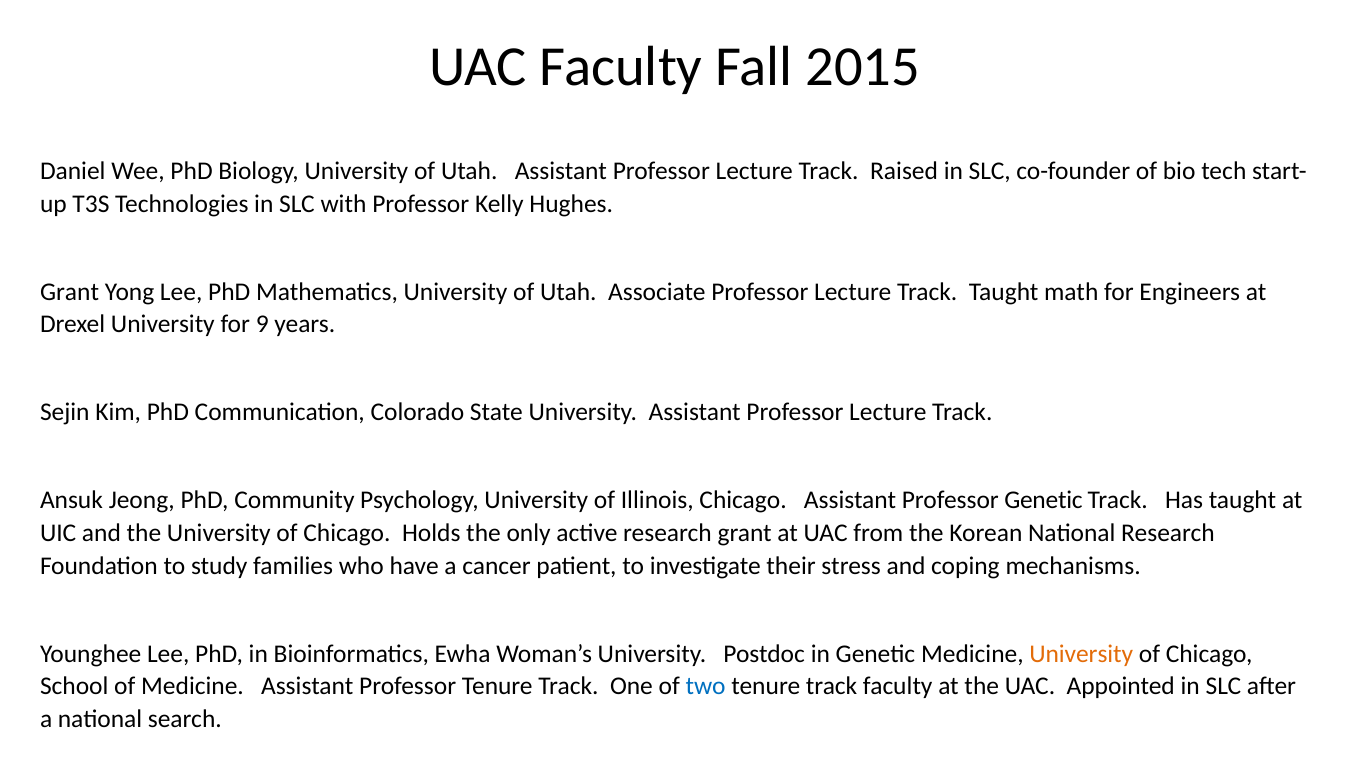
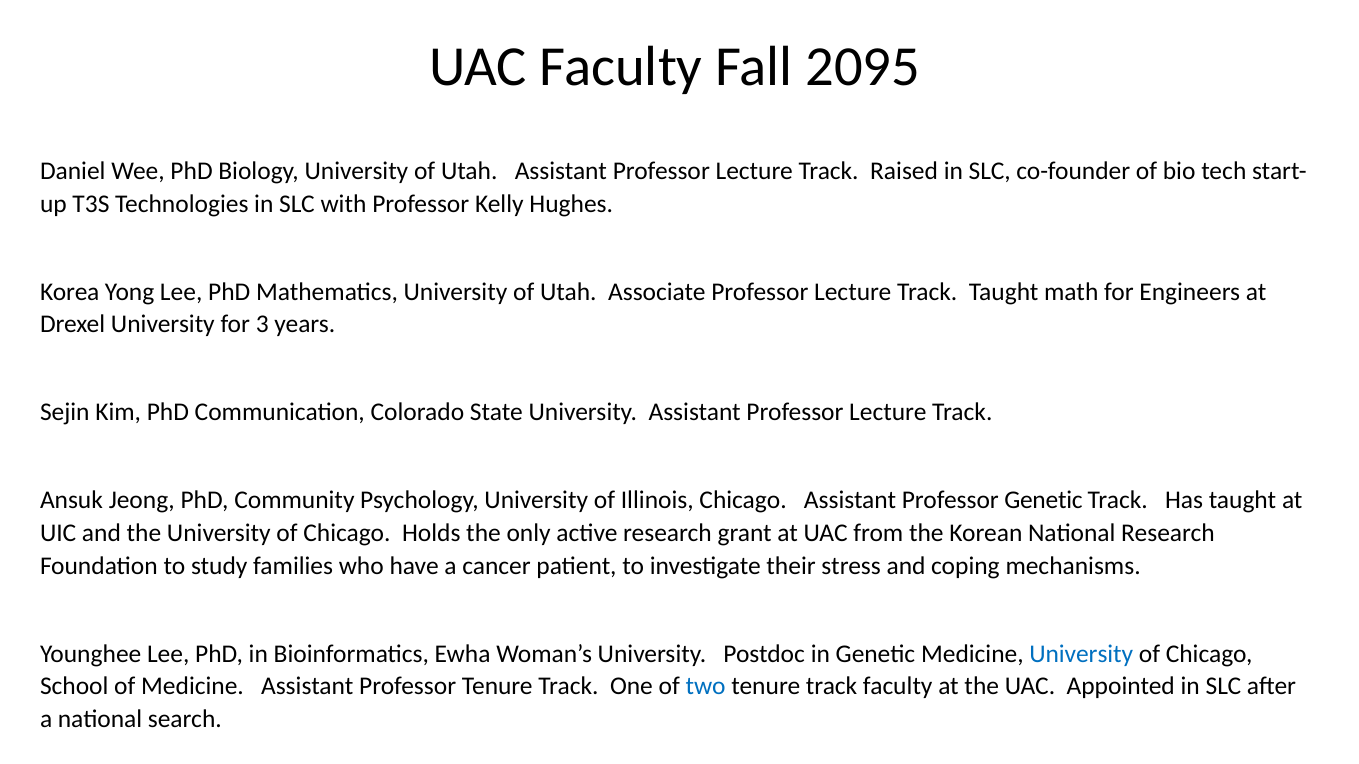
2015: 2015 -> 2095
Grant at (70, 292): Grant -> Korea
9: 9 -> 3
University at (1081, 654) colour: orange -> blue
